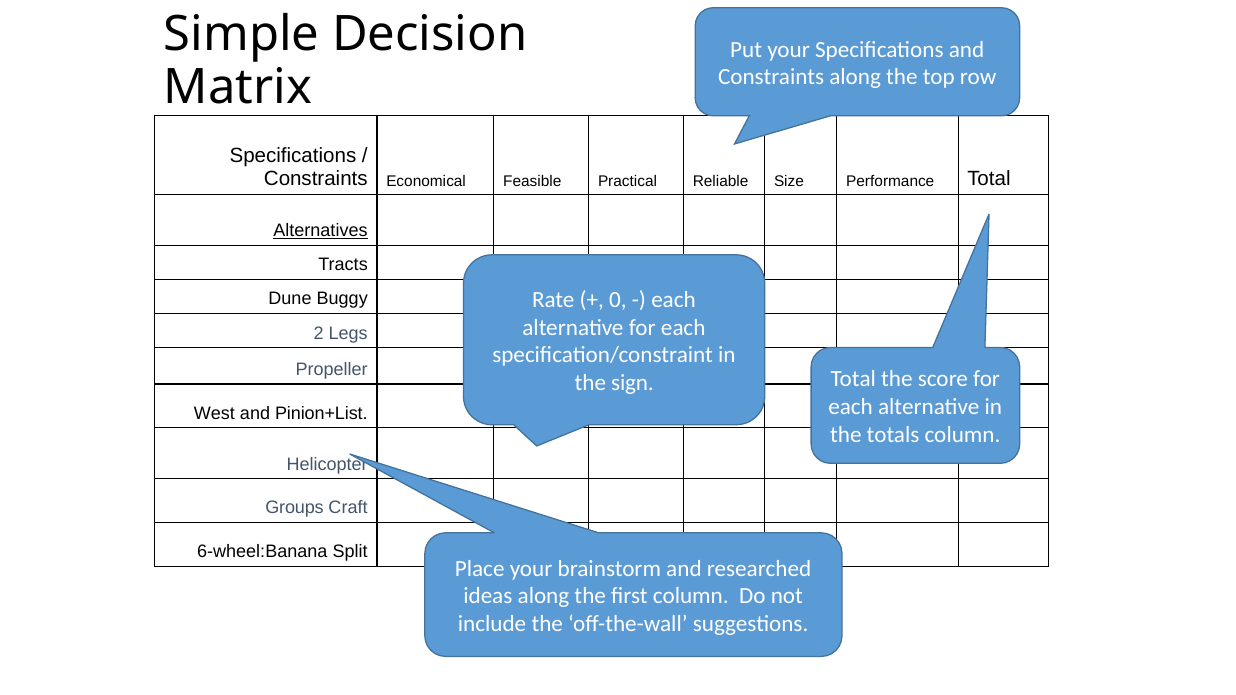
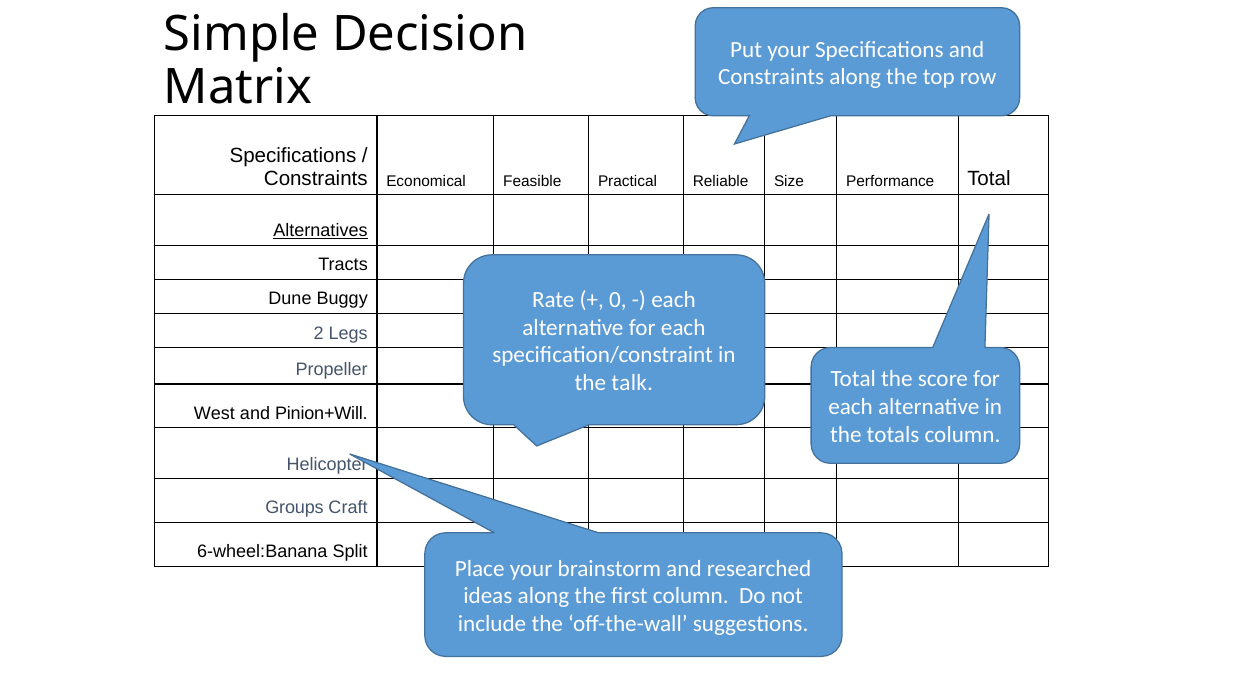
sign: sign -> talk
Pinion+List: Pinion+List -> Pinion+Will
